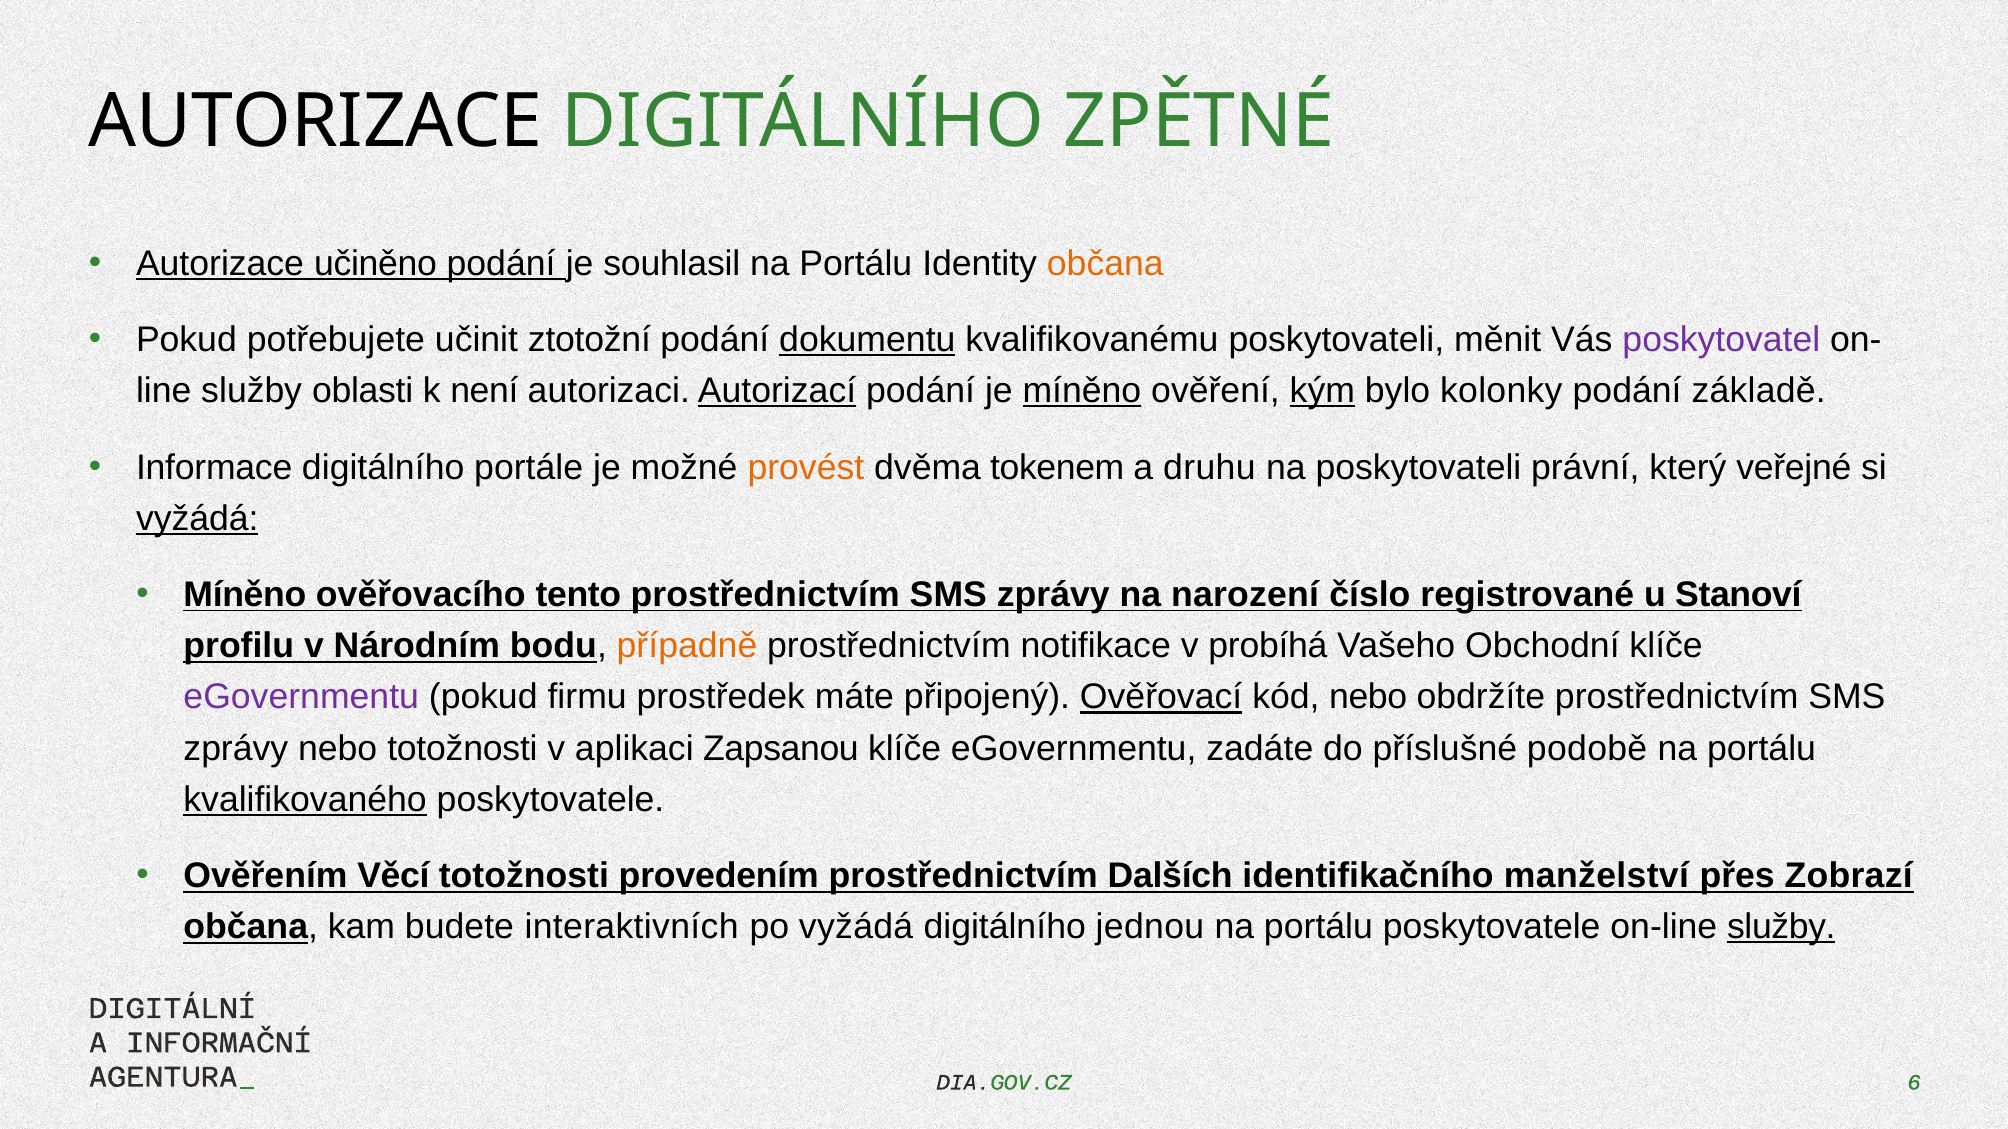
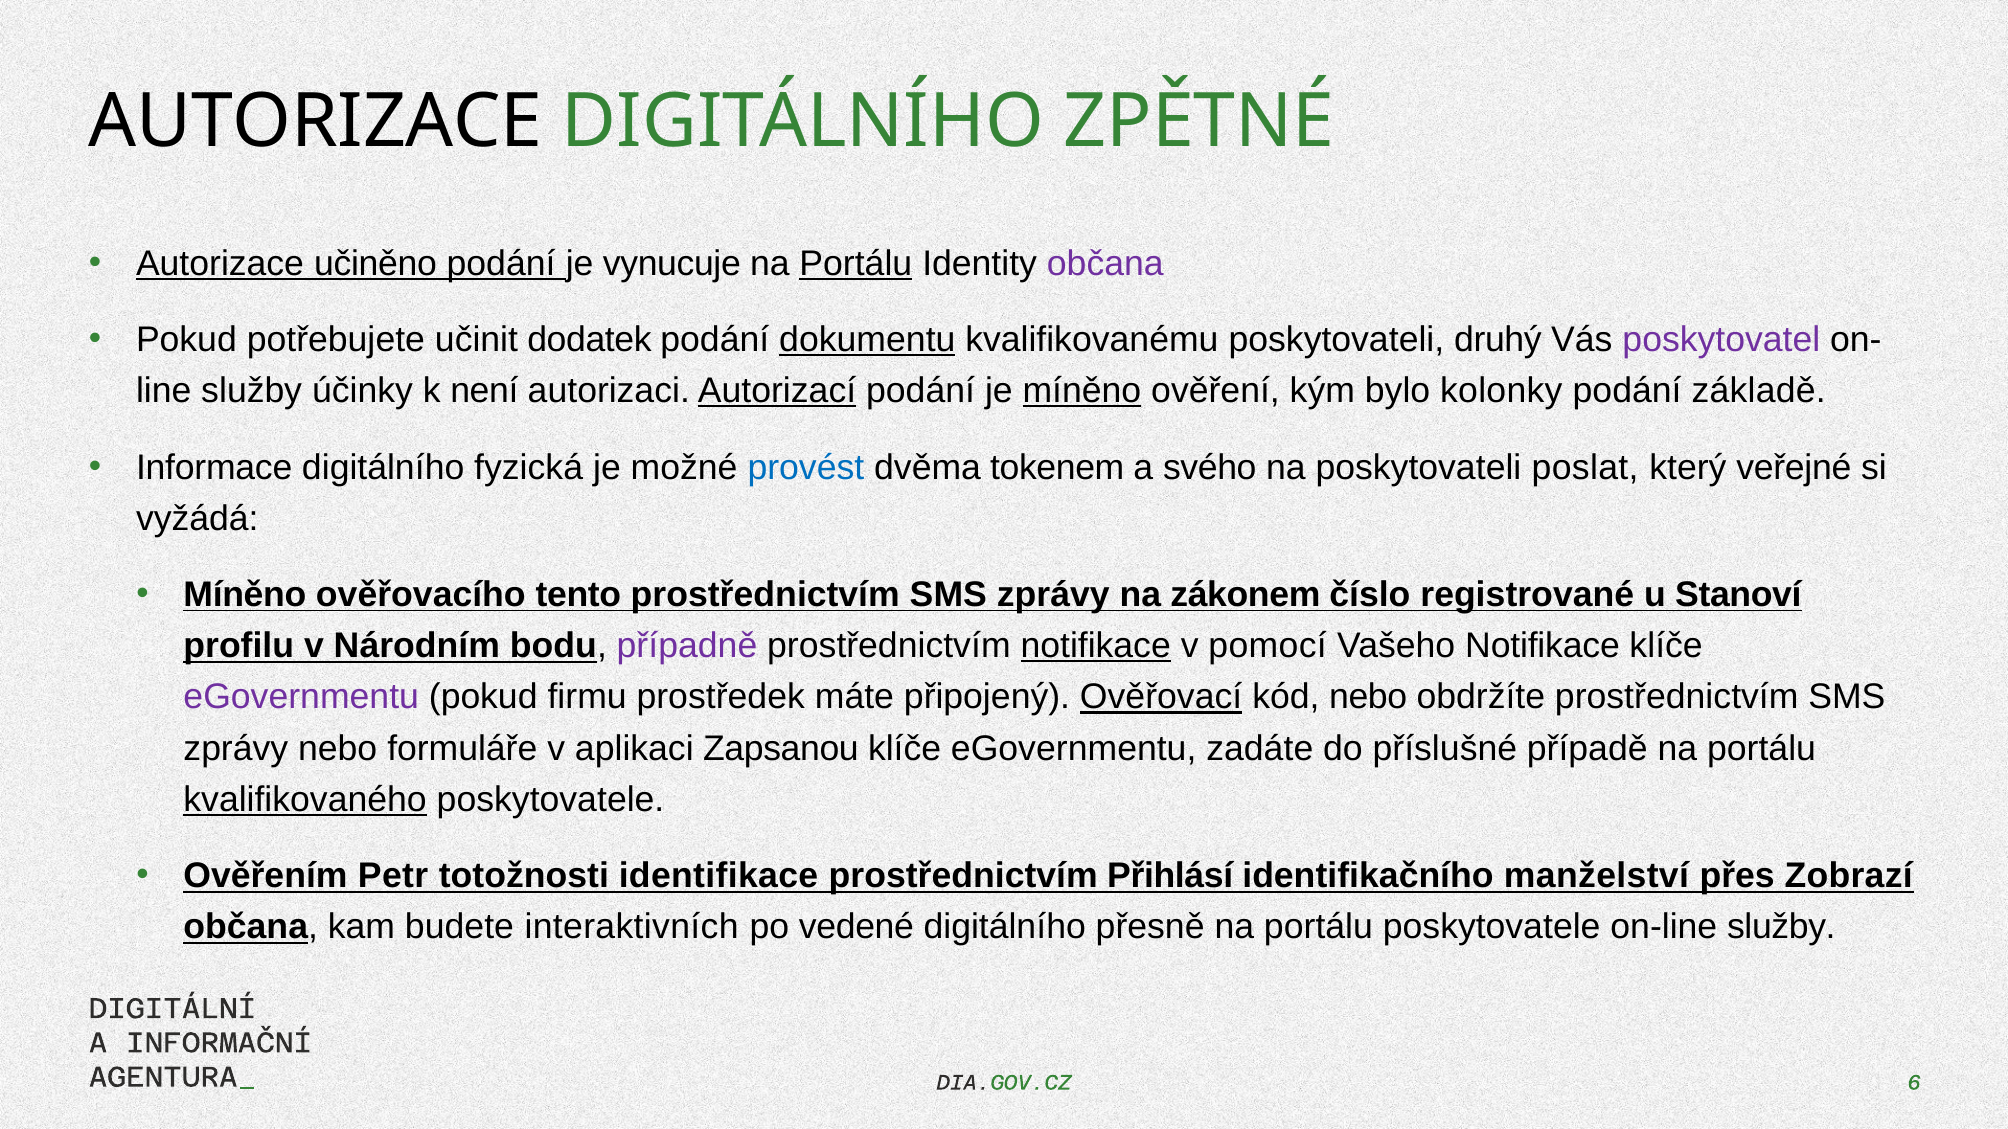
souhlasil: souhlasil -> vynucuje
Portálu at (856, 264) underline: none -> present
občana at (1105, 264) colour: orange -> purple
ztotožní: ztotožní -> dodatek
měnit: měnit -> druhý
oblasti: oblasti -> účinky
kým underline: present -> none
portále: portále -> fyzická
provést colour: orange -> blue
druhu: druhu -> svého
právní: právní -> poslat
vyžádá at (197, 519) underline: present -> none
narození: narození -> zákonem
případně colour: orange -> purple
notifikace at (1096, 646) underline: none -> present
probíhá: probíhá -> pomocí
Vašeho Obchodní: Obchodní -> Notifikace
nebo totožnosti: totožnosti -> formuláře
podobě: podobě -> případě
Věcí: Věcí -> Petr
provedením: provedením -> identifikace
Dalších: Dalších -> Přihlásí
po vyžádá: vyžádá -> vedené
jednou: jednou -> přesně
služby at (1781, 927) underline: present -> none
